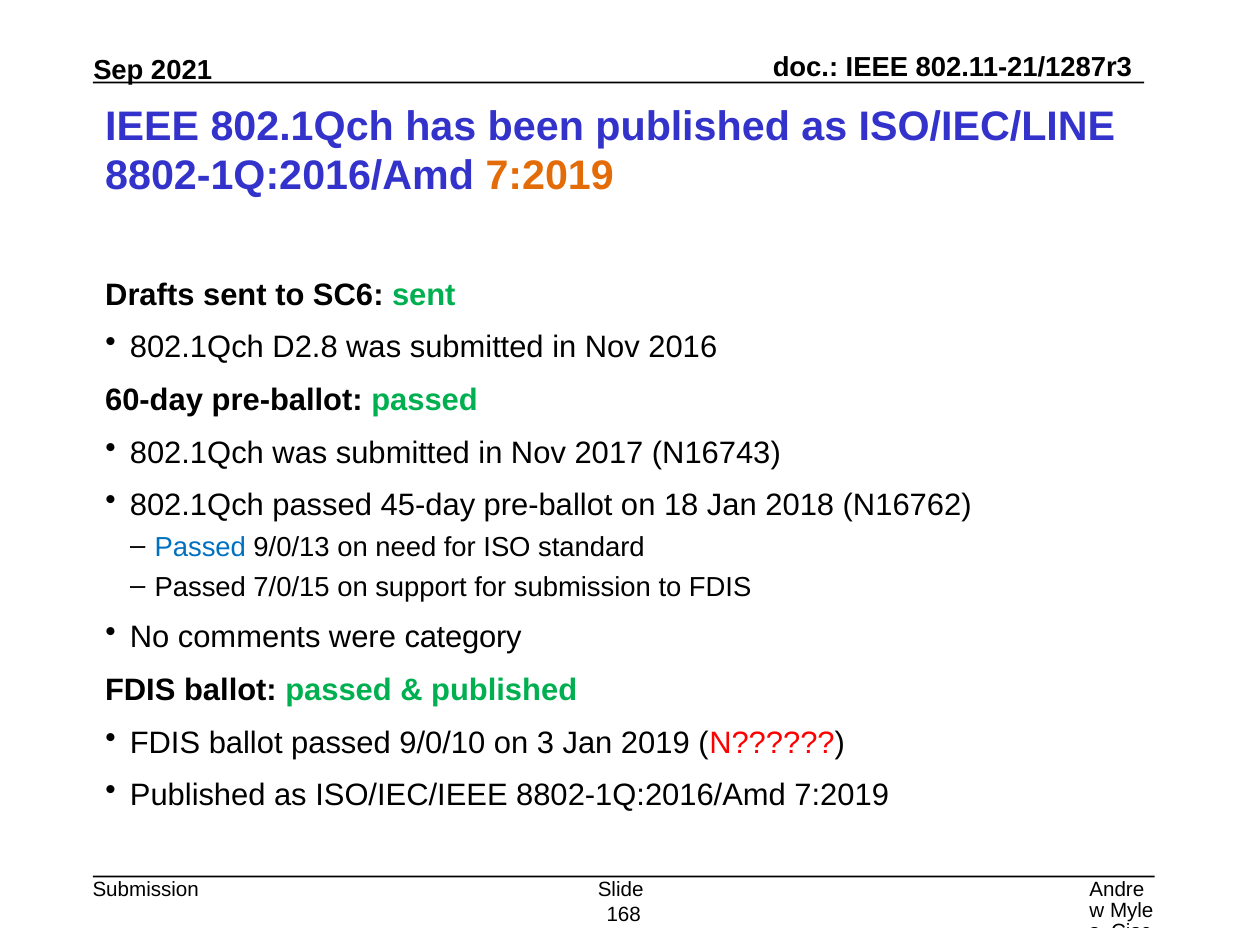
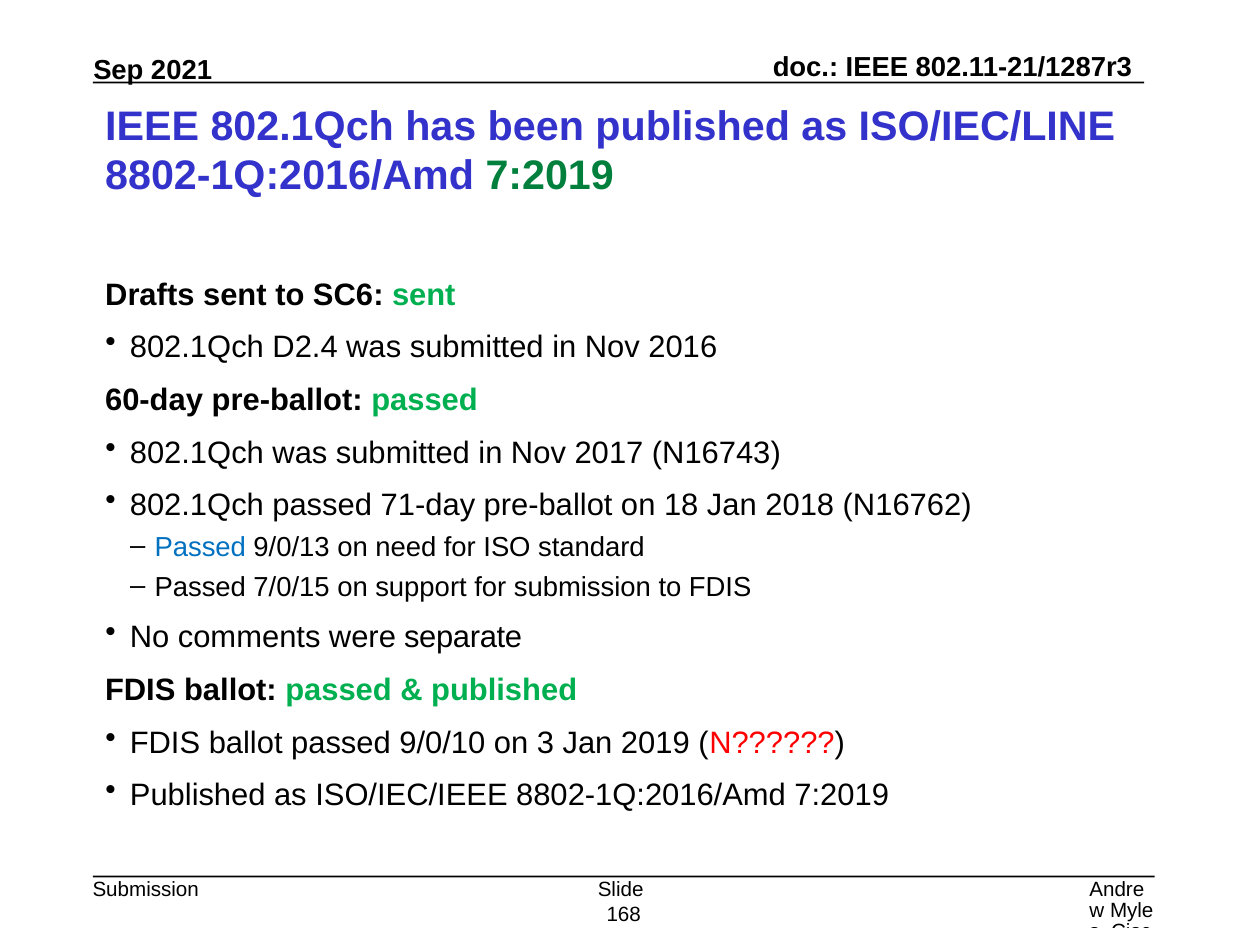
7:2019 at (550, 176) colour: orange -> green
D2.8: D2.8 -> D2.4
45-day: 45-day -> 71-day
category: category -> separate
